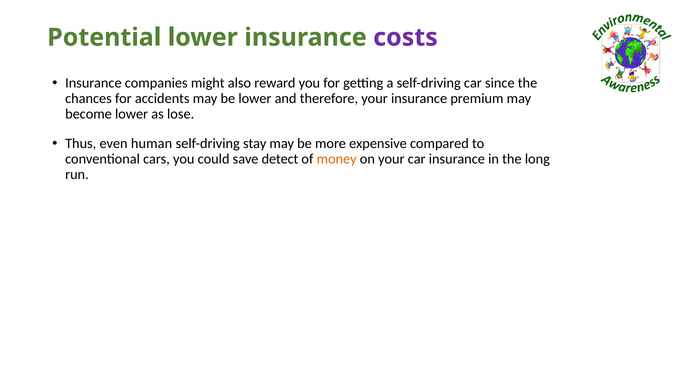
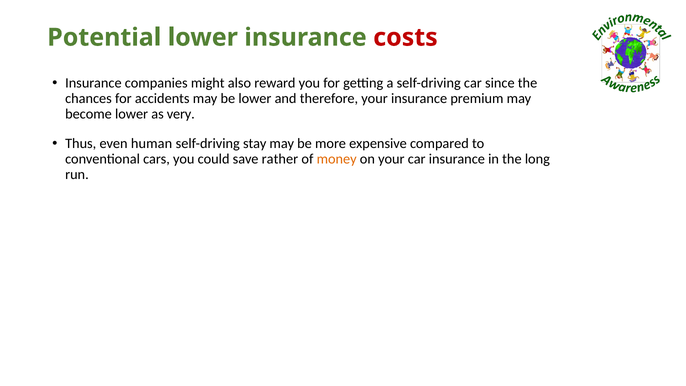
costs colour: purple -> red
lose: lose -> very
detect: detect -> rather
